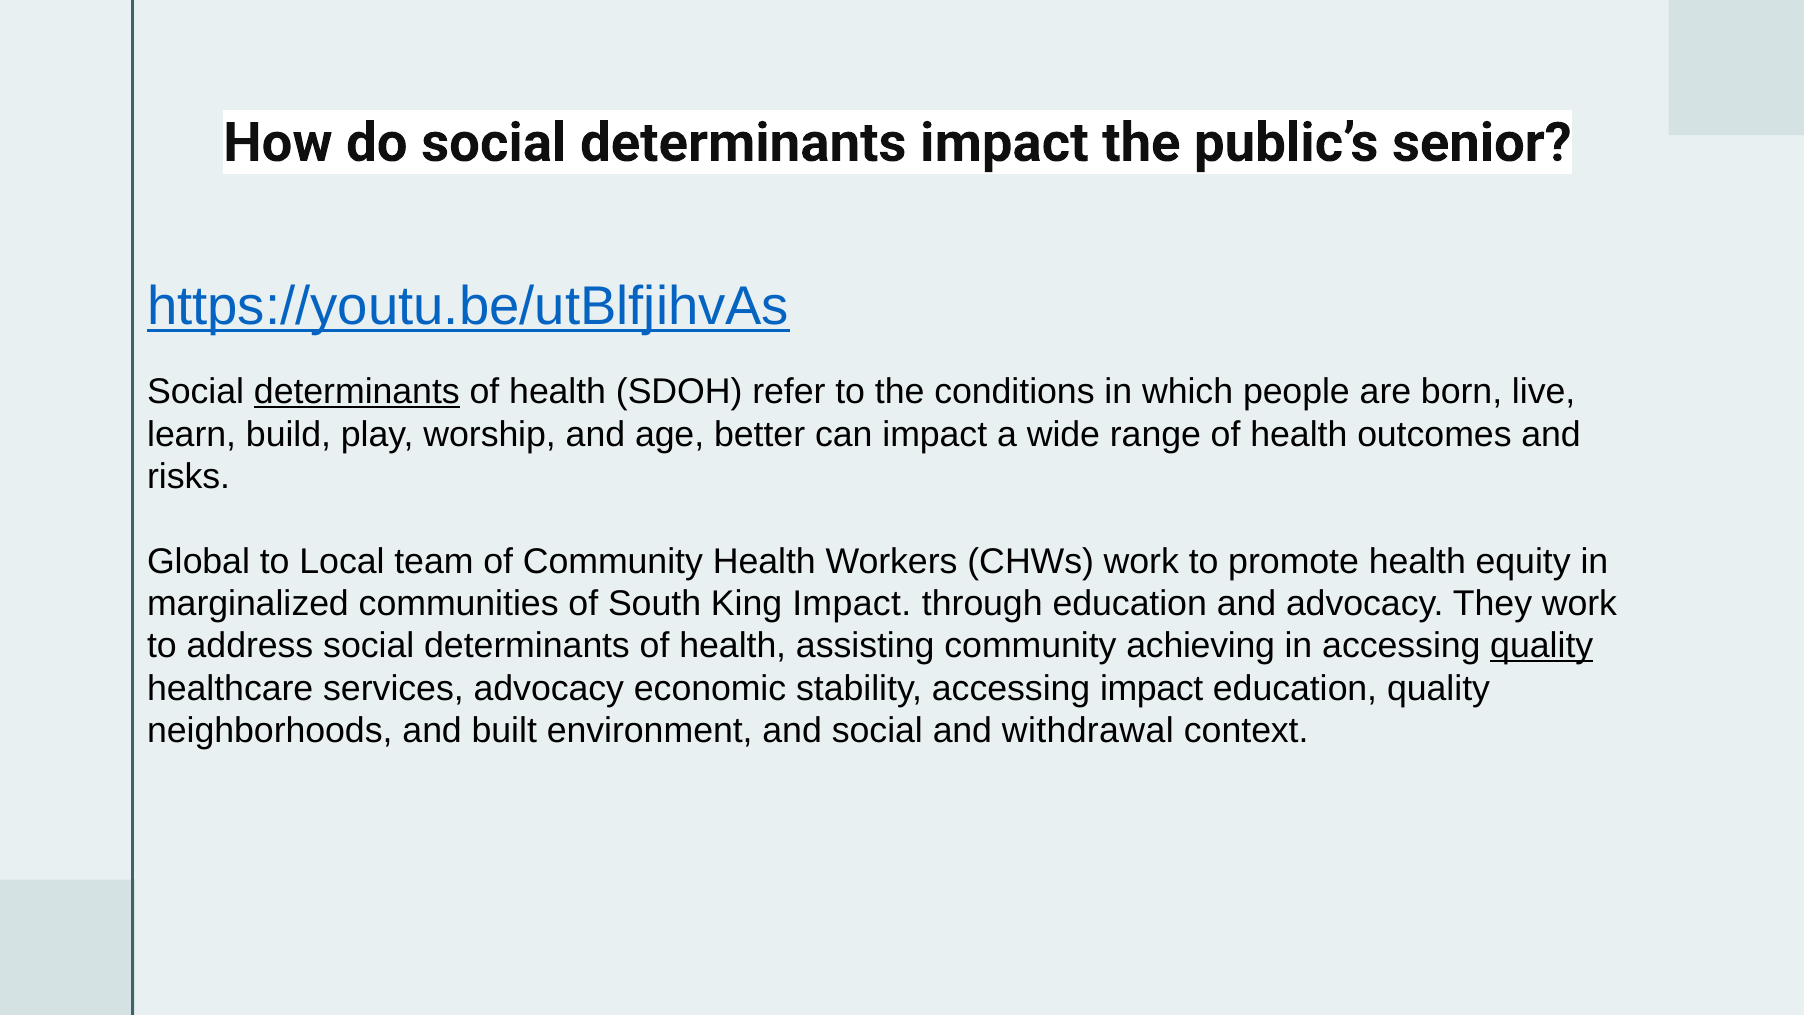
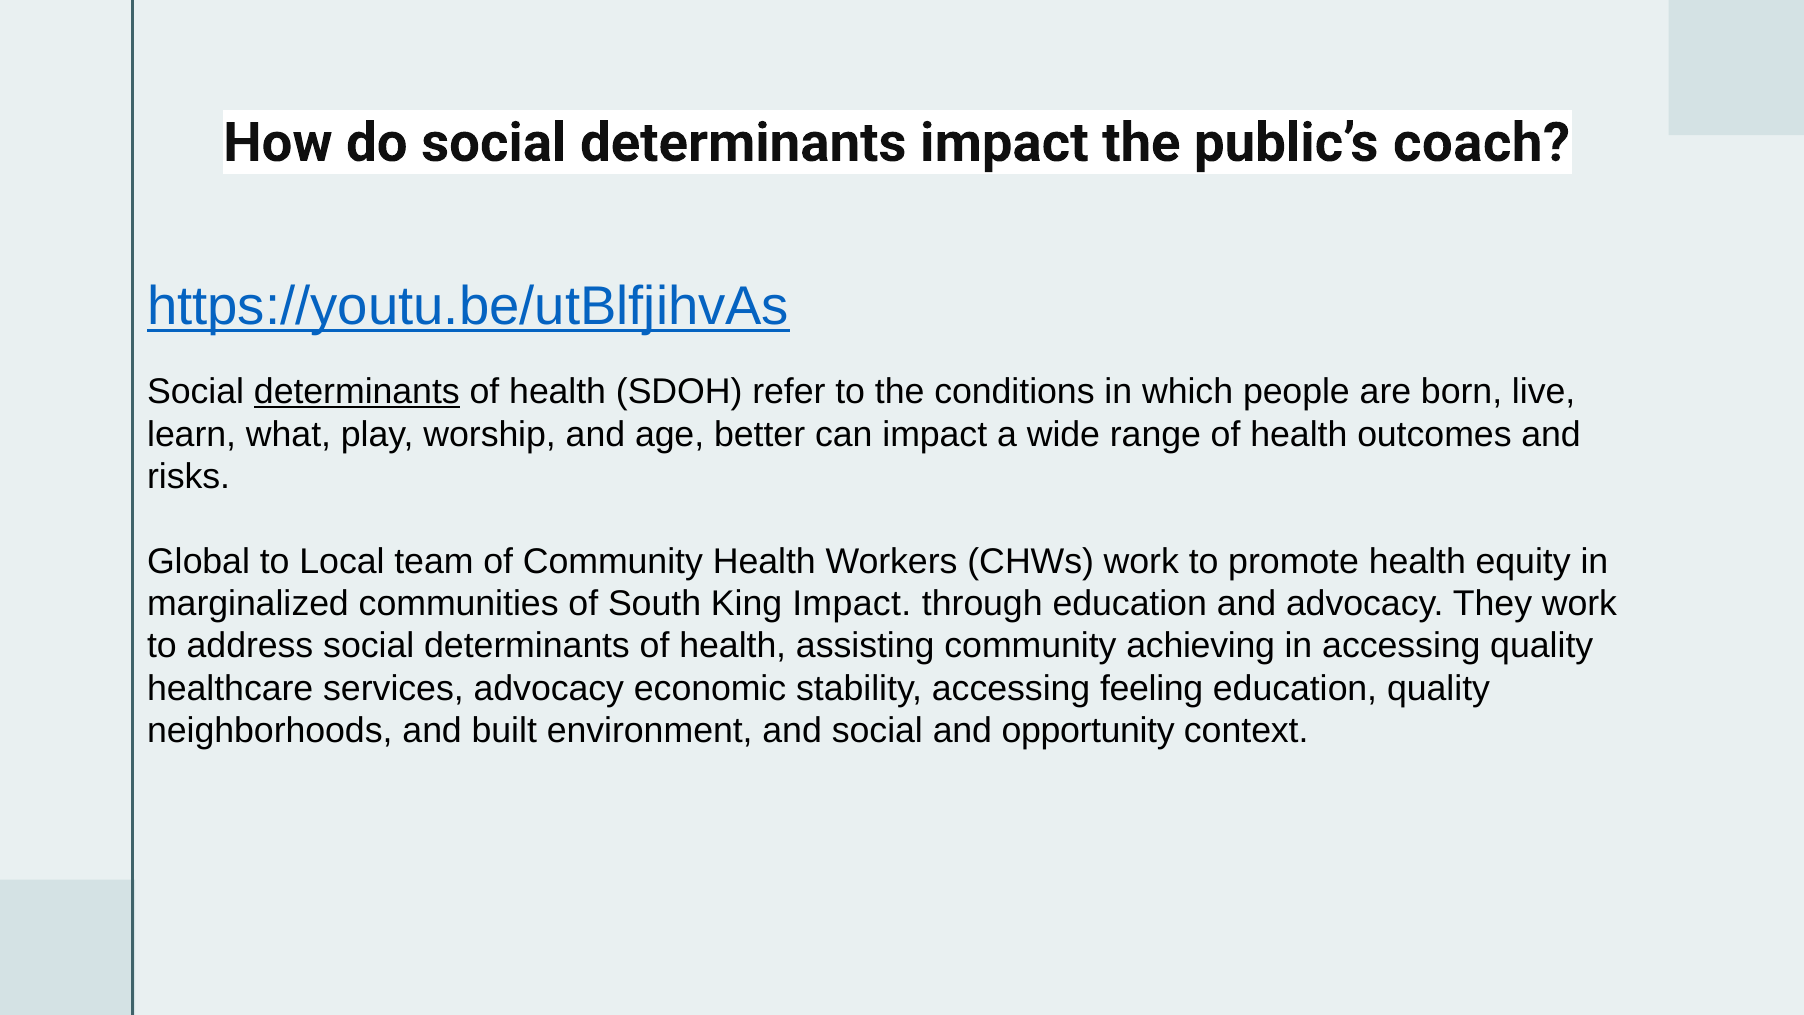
senior: senior -> coach
build: build -> what
quality at (1542, 646) underline: present -> none
accessing impact: impact -> feeling
withdrawal: withdrawal -> opportunity
